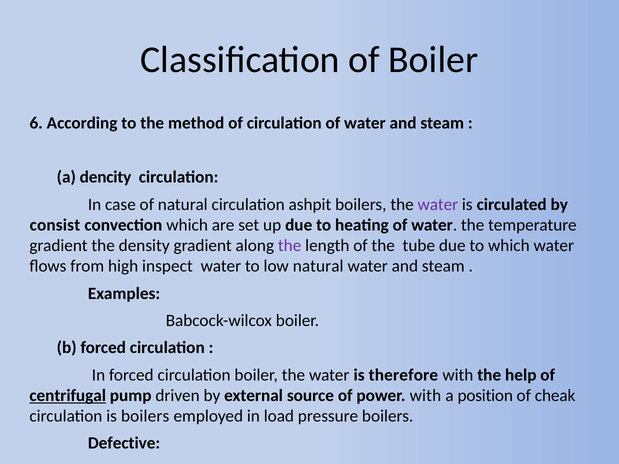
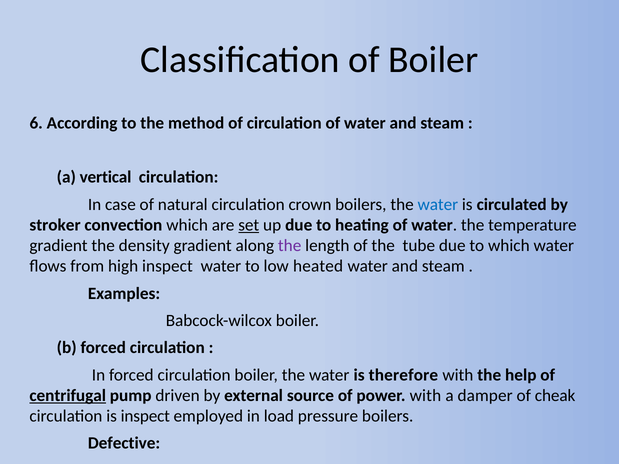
dencity: dencity -> vertical
ashpit: ashpit -> crown
water at (438, 204) colour: purple -> blue
consist: consist -> stroker
set underline: none -> present
low natural: natural -> heated
position: position -> damper
is boilers: boilers -> inspect
